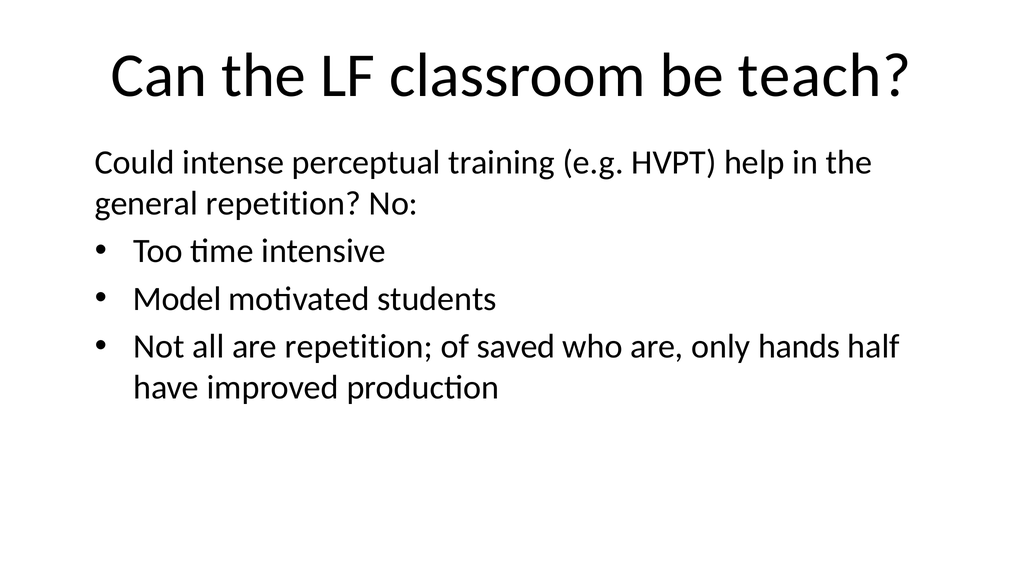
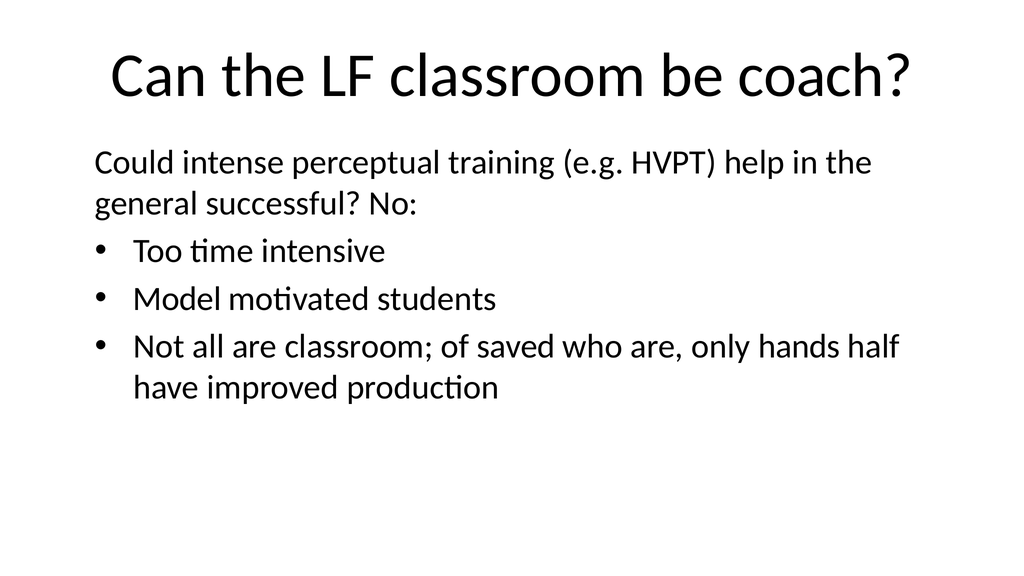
teach: teach -> coach
general repetition: repetition -> successful
are repetition: repetition -> classroom
